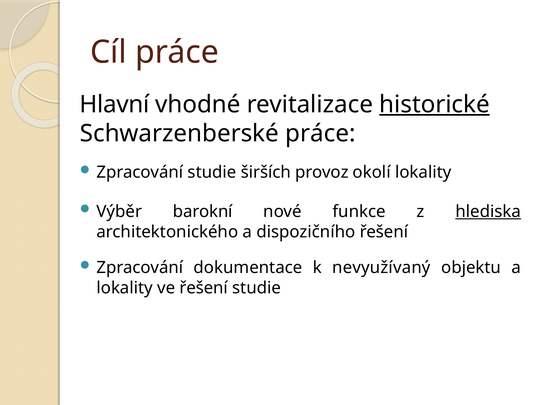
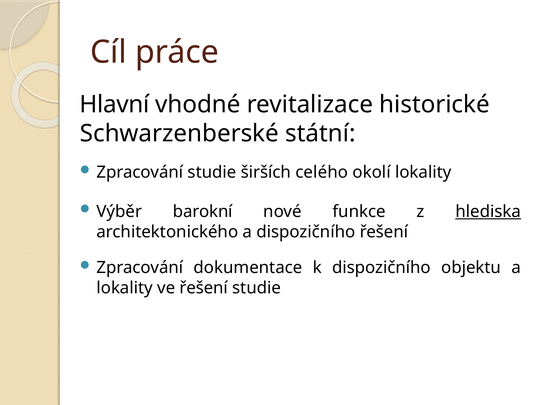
historické underline: present -> none
Schwarzenberské práce: práce -> státní
provoz: provoz -> celého
k nevyužívaný: nevyužívaný -> dispozičního
